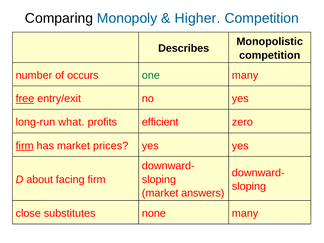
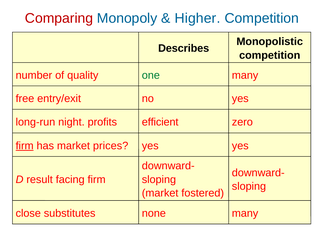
Comparing colour: black -> red
occurs: occurs -> quality
free underline: present -> none
what: what -> night
about: about -> result
answers: answers -> fostered
